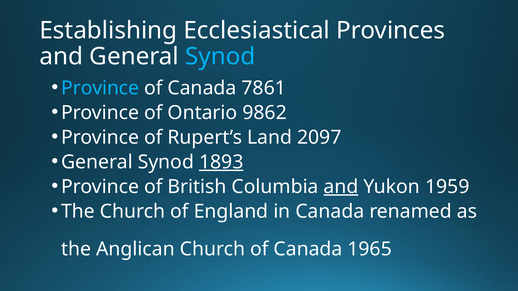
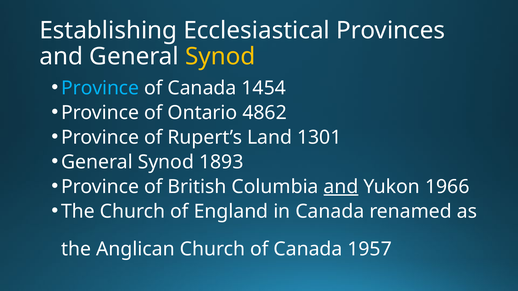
Synod at (220, 57) colour: light blue -> yellow
7861: 7861 -> 1454
9862: 9862 -> 4862
2097: 2097 -> 1301
1893 underline: present -> none
1959: 1959 -> 1966
1965: 1965 -> 1957
